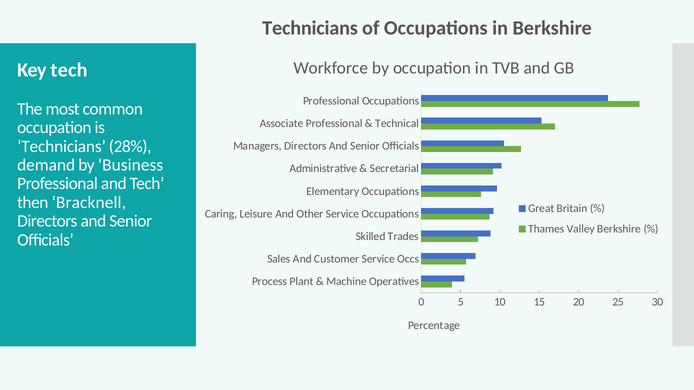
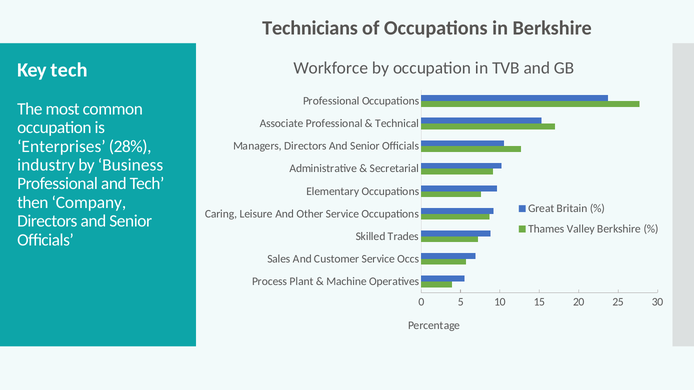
Technicians at (62, 146): Technicians -> Enterprises
demand: demand -> industry
Bracknell: Bracknell -> Company
